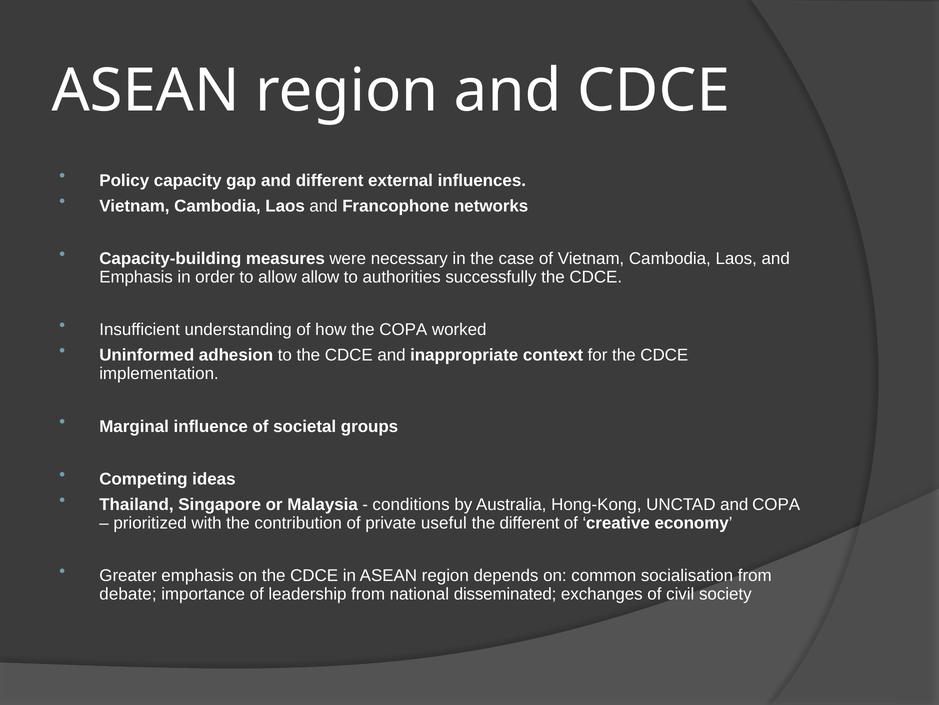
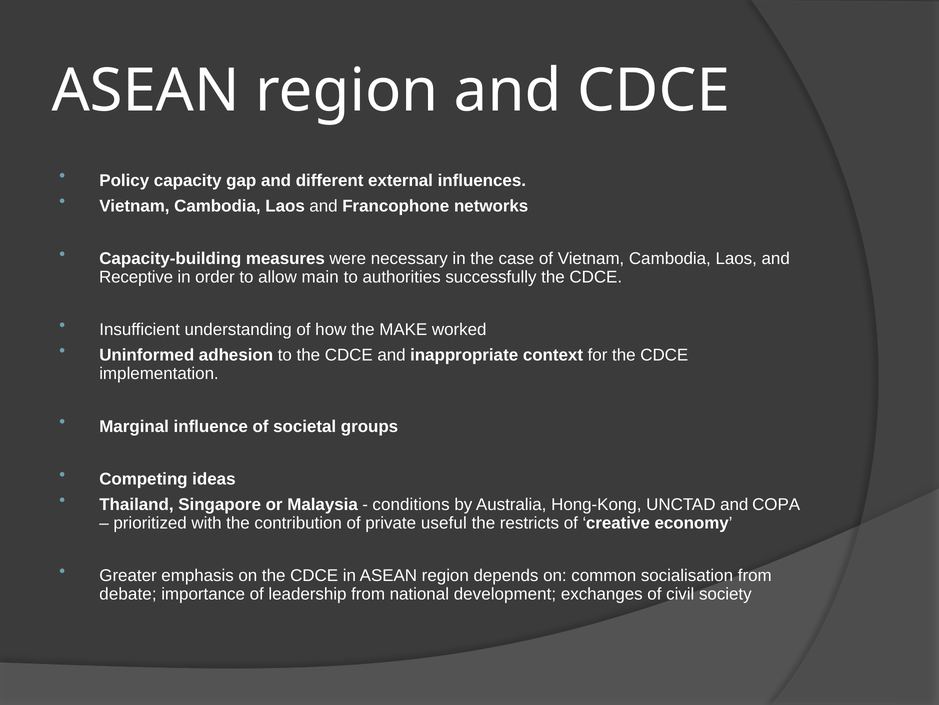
Emphasis at (136, 277): Emphasis -> Receptive
allow allow: allow -> main
the COPA: COPA -> MAKE
the different: different -> restricts
disseminated: disseminated -> development
